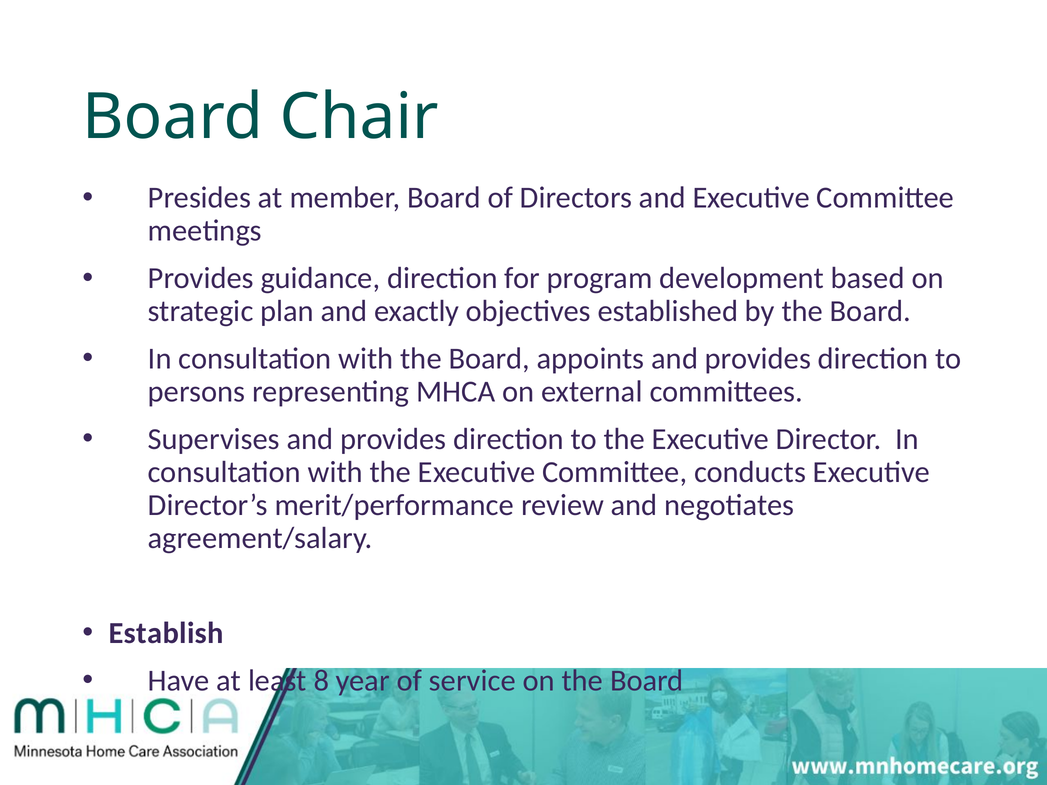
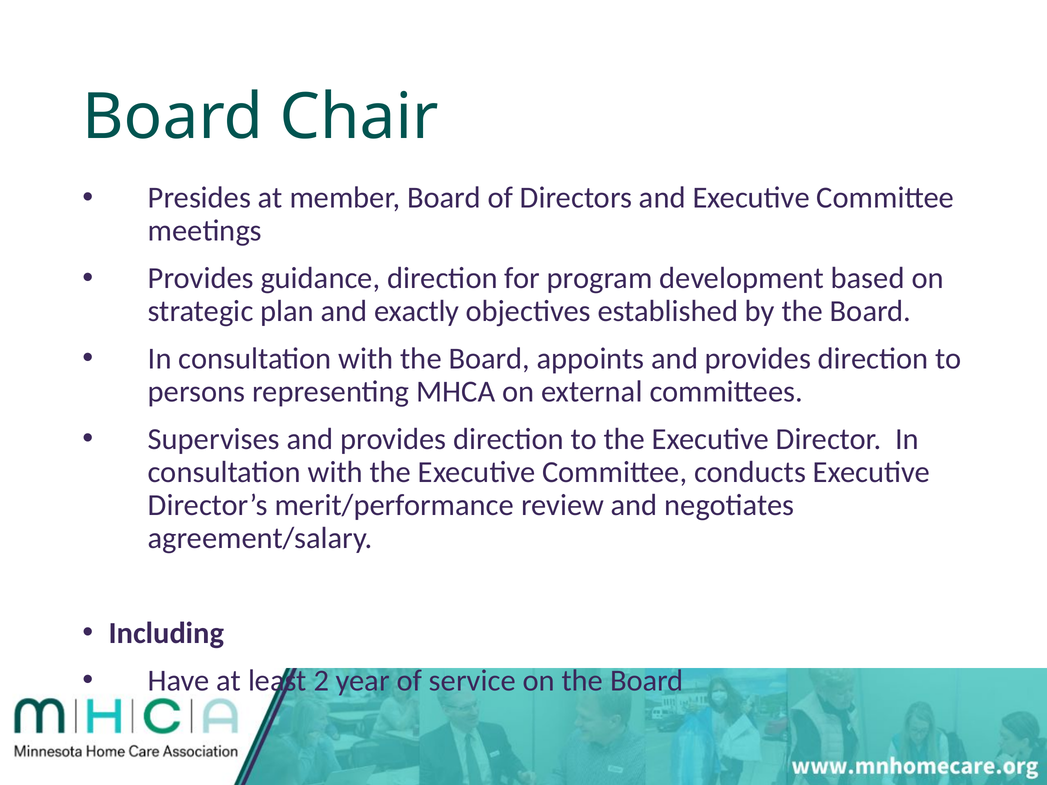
Establish: Establish -> Including
8: 8 -> 2
